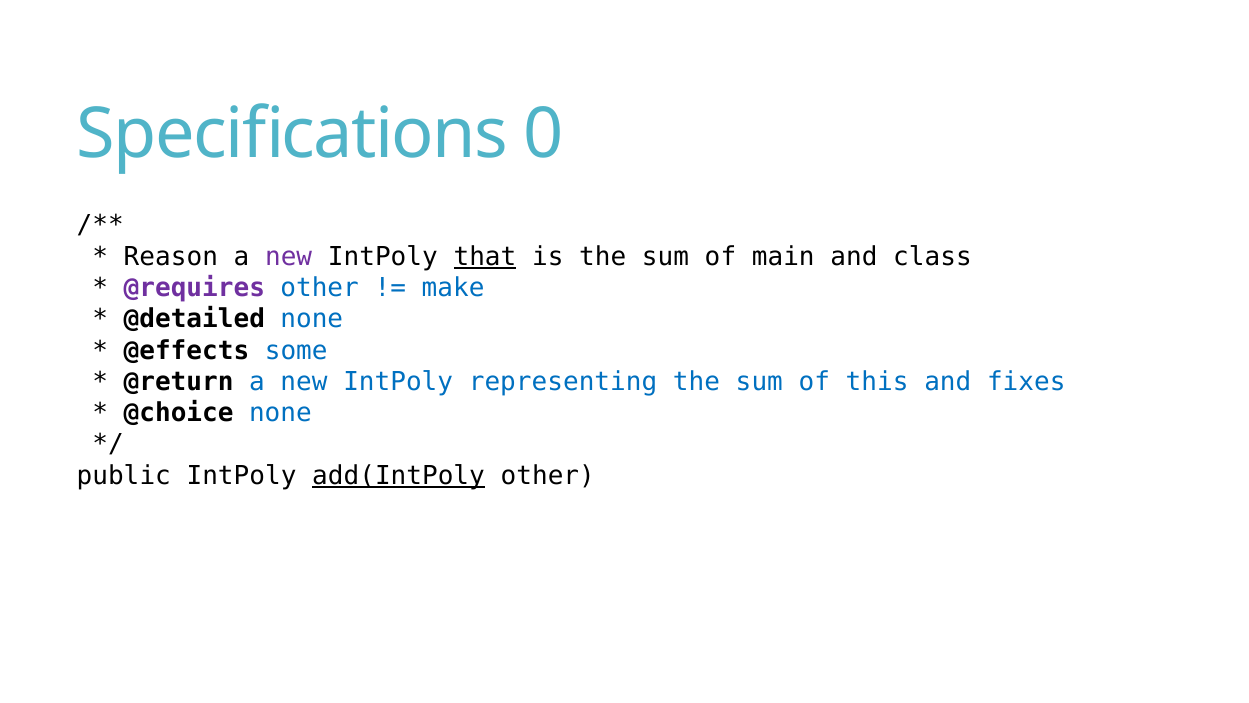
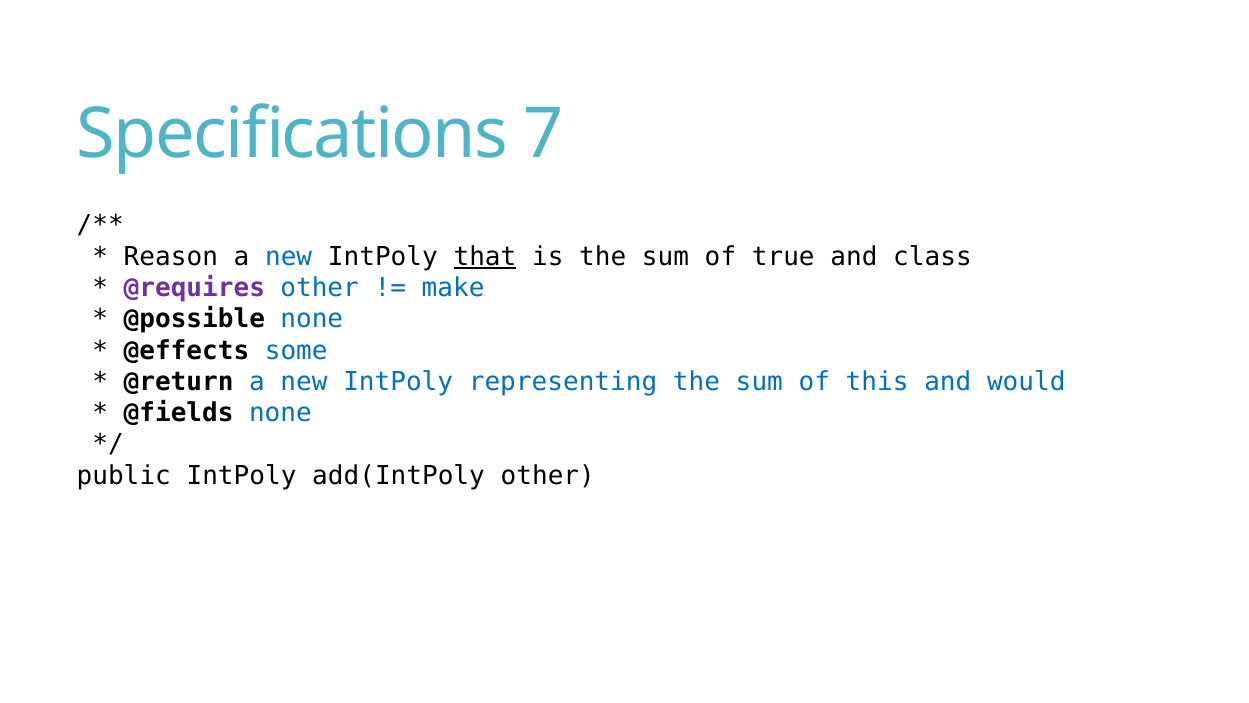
0: 0 -> 7
new at (289, 256) colour: purple -> blue
main: main -> true
@detailed: @detailed -> @possible
fixes: fixes -> would
@choice: @choice -> @fields
add(IntPoly underline: present -> none
